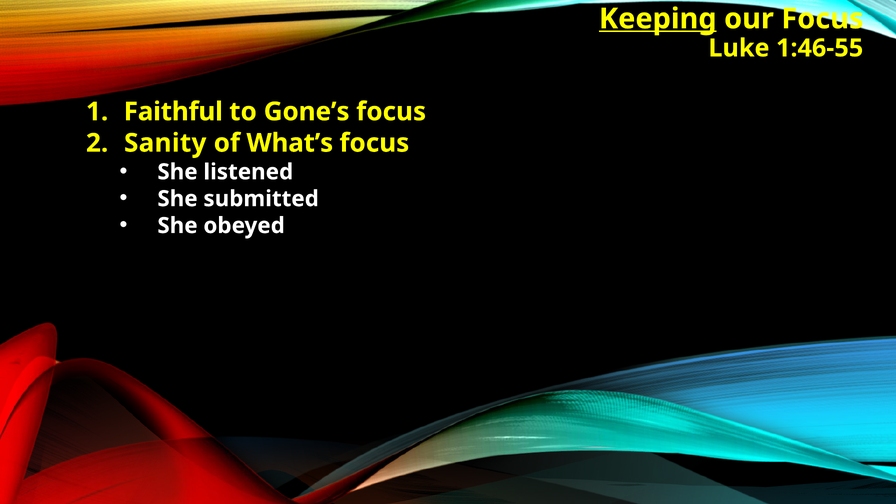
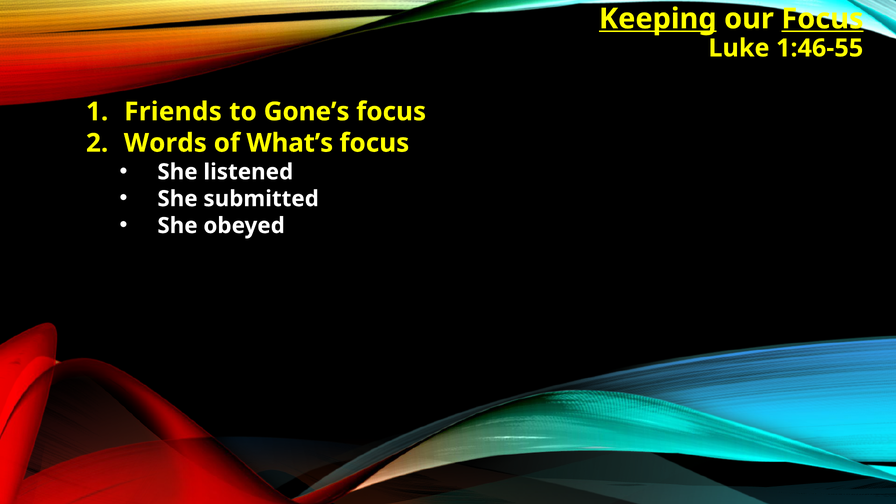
Focus at (822, 19) underline: none -> present
Faithful: Faithful -> Friends
Sanity: Sanity -> Words
